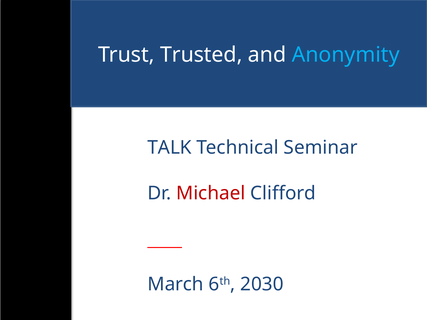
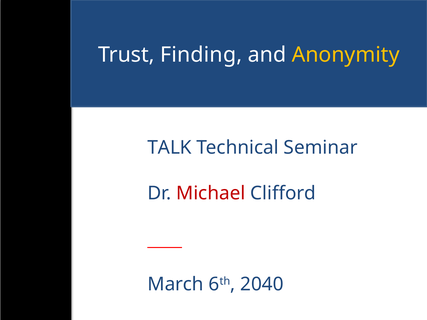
Trusted: Trusted -> Finding
Anonymity colour: light blue -> yellow
2030: 2030 -> 2040
